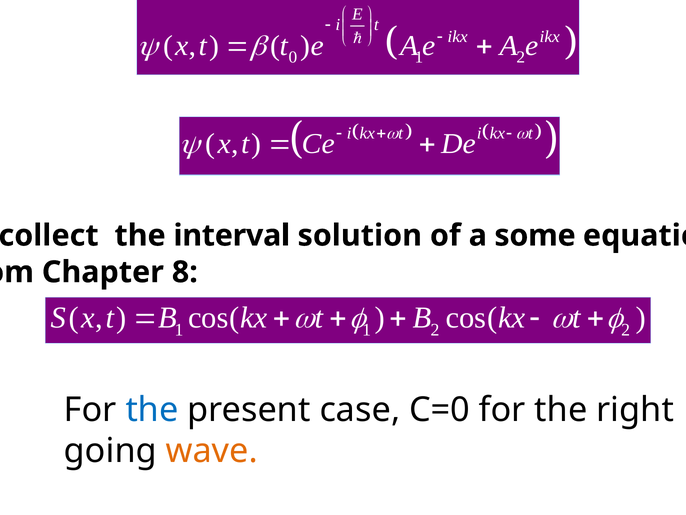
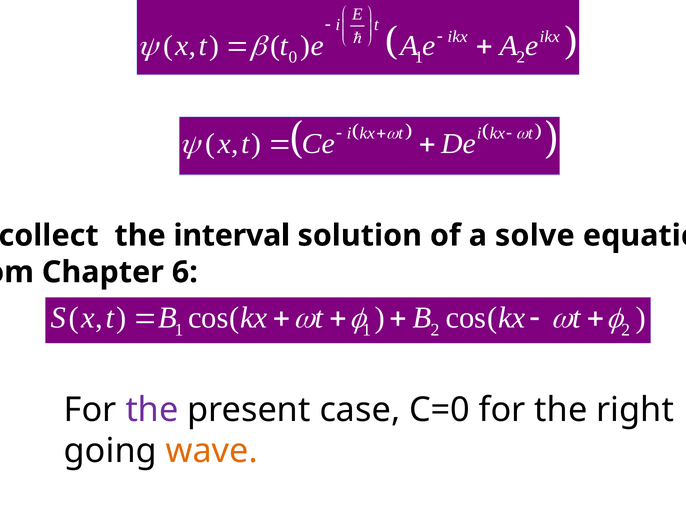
some: some -> solve
8: 8 -> 6
the at (152, 409) colour: blue -> purple
